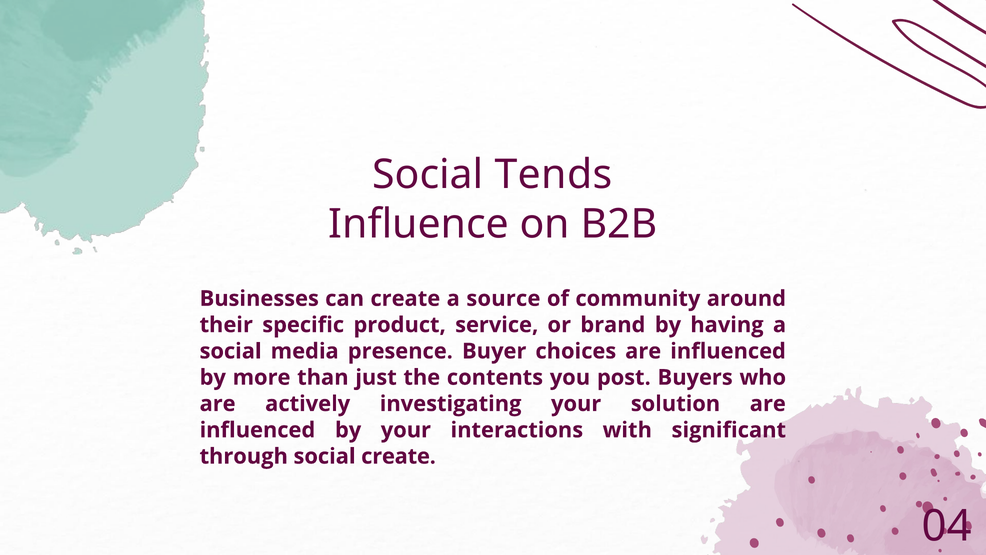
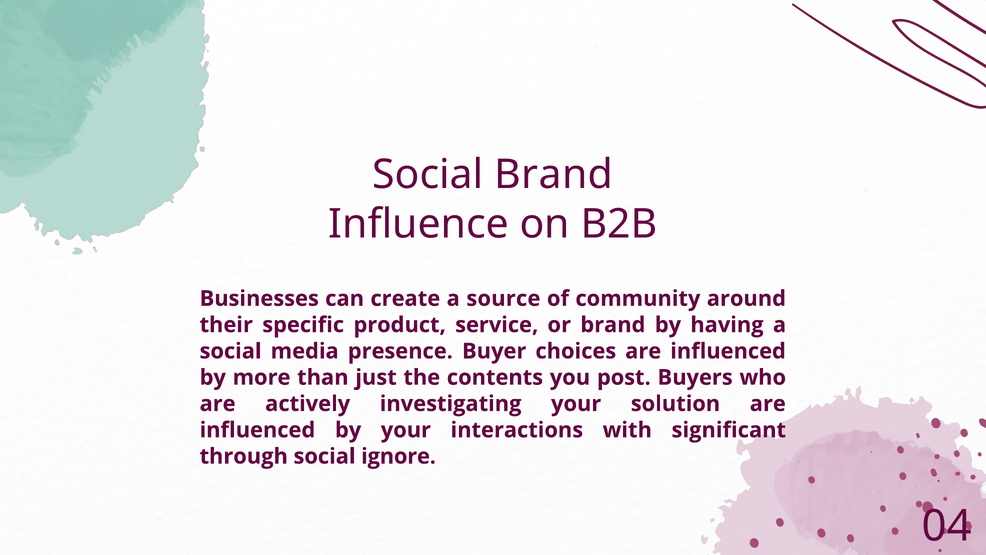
Social Tends: Tends -> Brand
social create: create -> ignore
